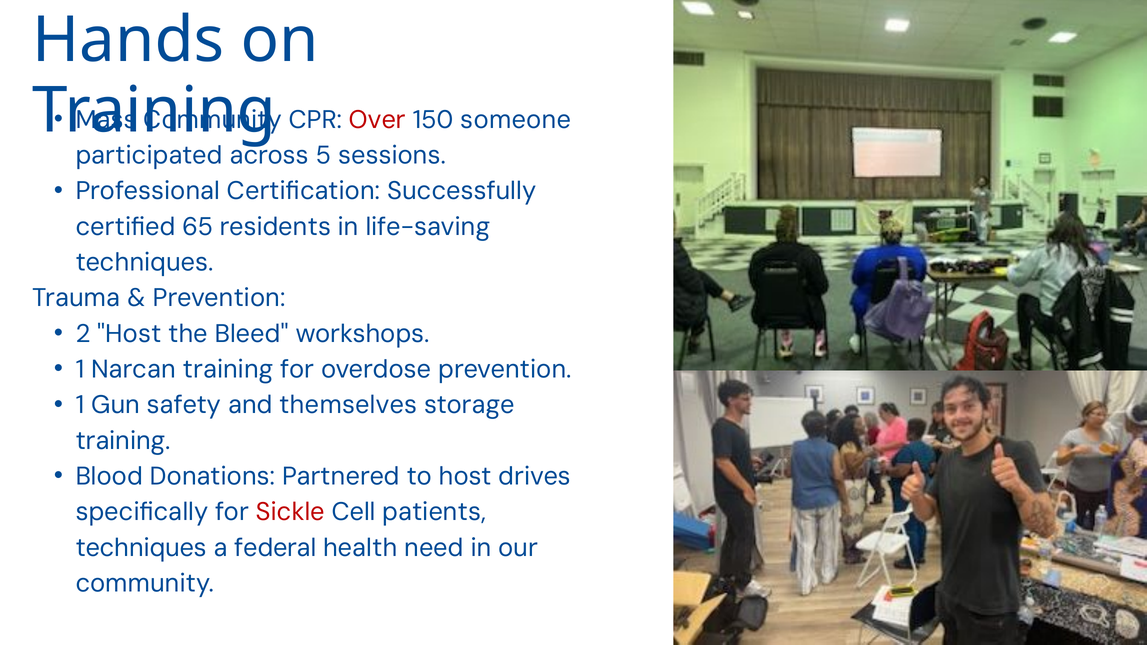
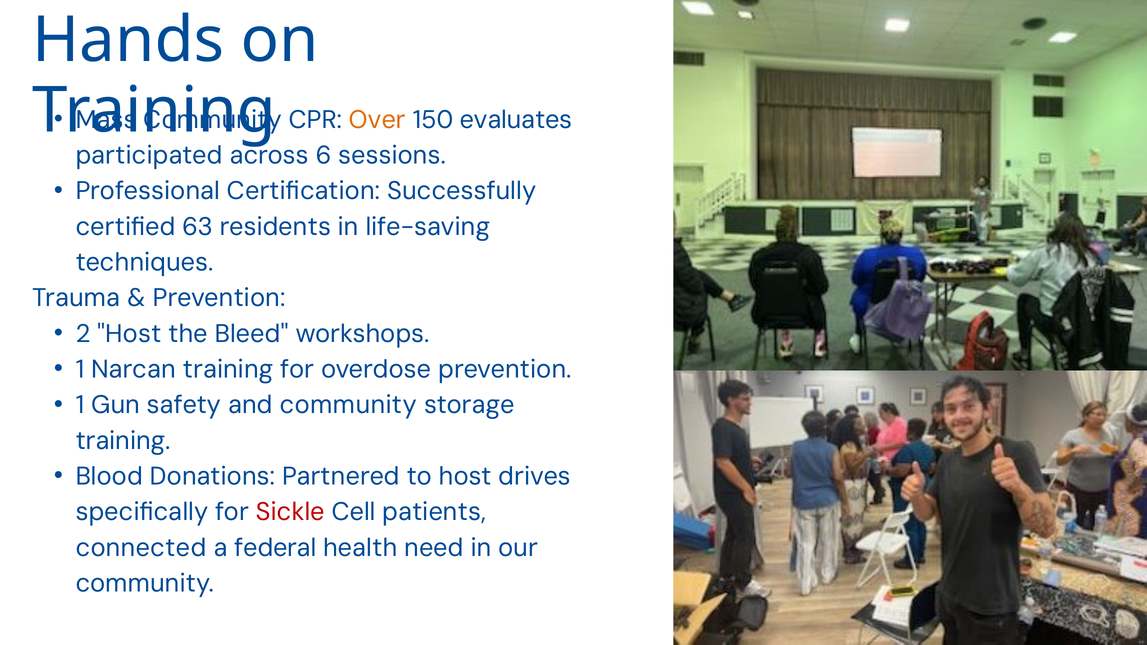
Over colour: red -> orange
someone: someone -> evaluates
5: 5 -> 6
65: 65 -> 63
and themselves: themselves -> community
techniques at (141, 548): techniques -> connected
